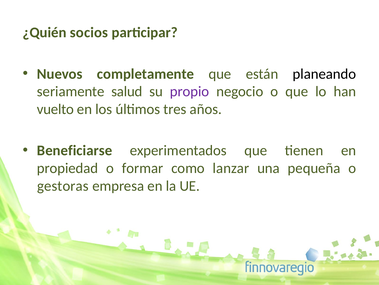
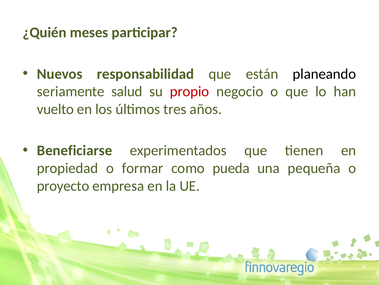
socios: socios -> meses
completamente: completamente -> responsabilidad
propio colour: purple -> red
lanzar: lanzar -> pueda
gestoras: gestoras -> proyecto
